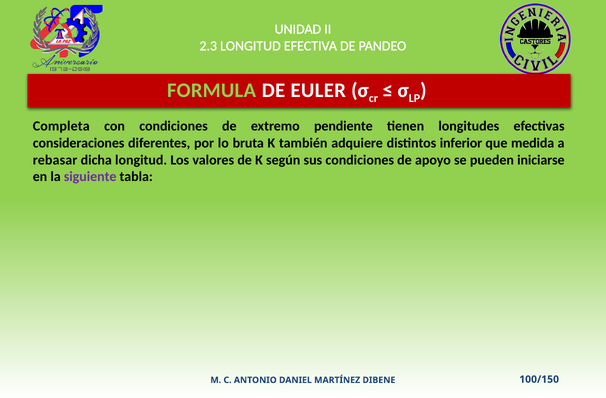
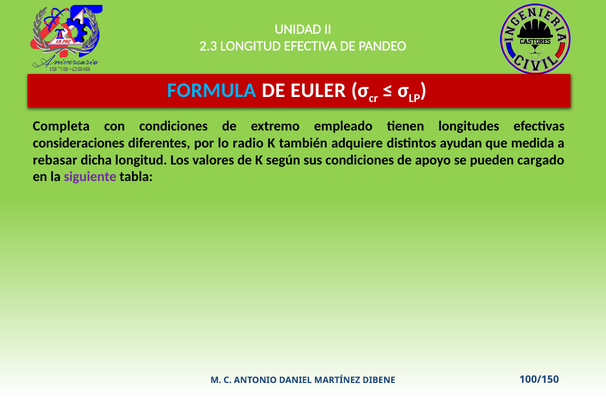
FORMULA colour: light green -> light blue
pendiente: pendiente -> empleado
bruta: bruta -> radio
inferior: inferior -> ayudan
iniciarse: iniciarse -> cargado
